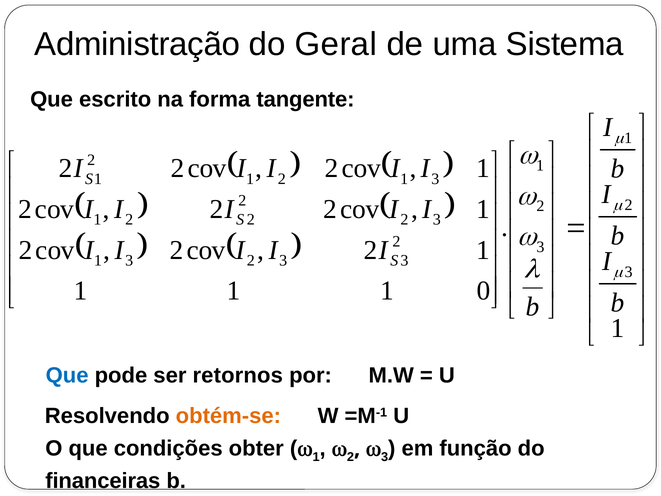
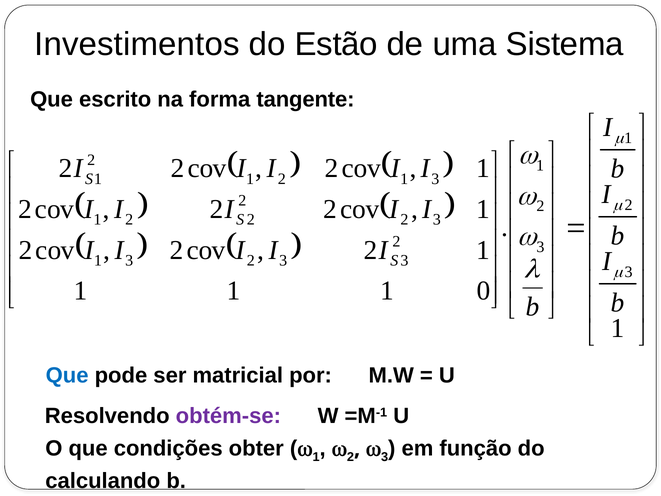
Administração: Administração -> Investimentos
Geral: Geral -> Estão
retornos: retornos -> matricial
obtém-se colour: orange -> purple
financeiras: financeiras -> calculando
